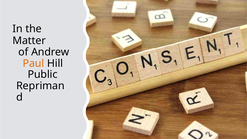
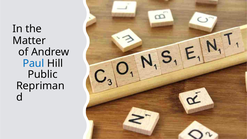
Paul colour: orange -> blue
